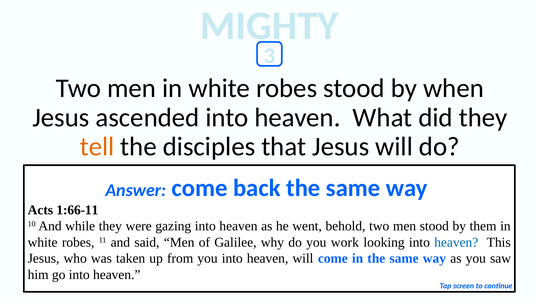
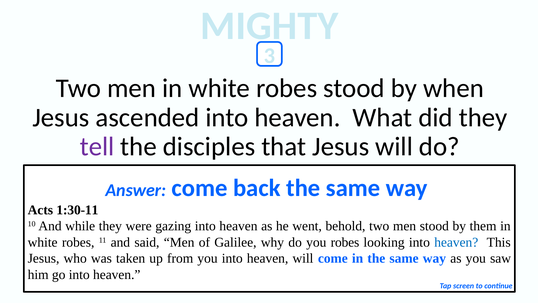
tell colour: orange -> purple
1:66-11: 1:66-11 -> 1:30-11
you work: work -> robes
